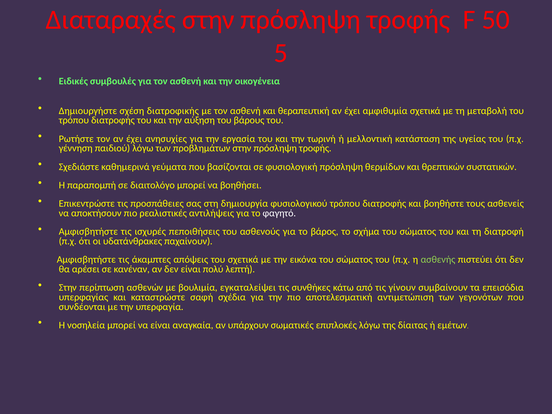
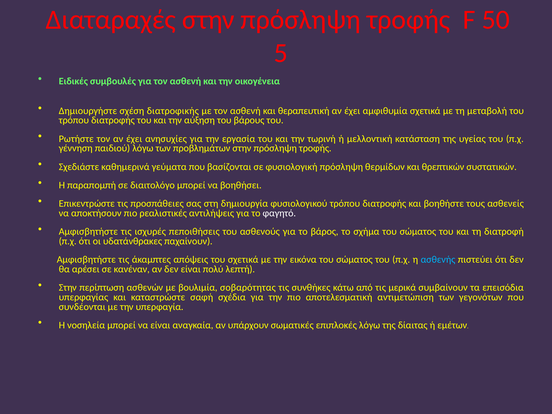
ασθενής colour: light green -> light blue
εγκαταλείψει: εγκαταλείψει -> σοβαρότητας
γίνουν: γίνουν -> μερικά
